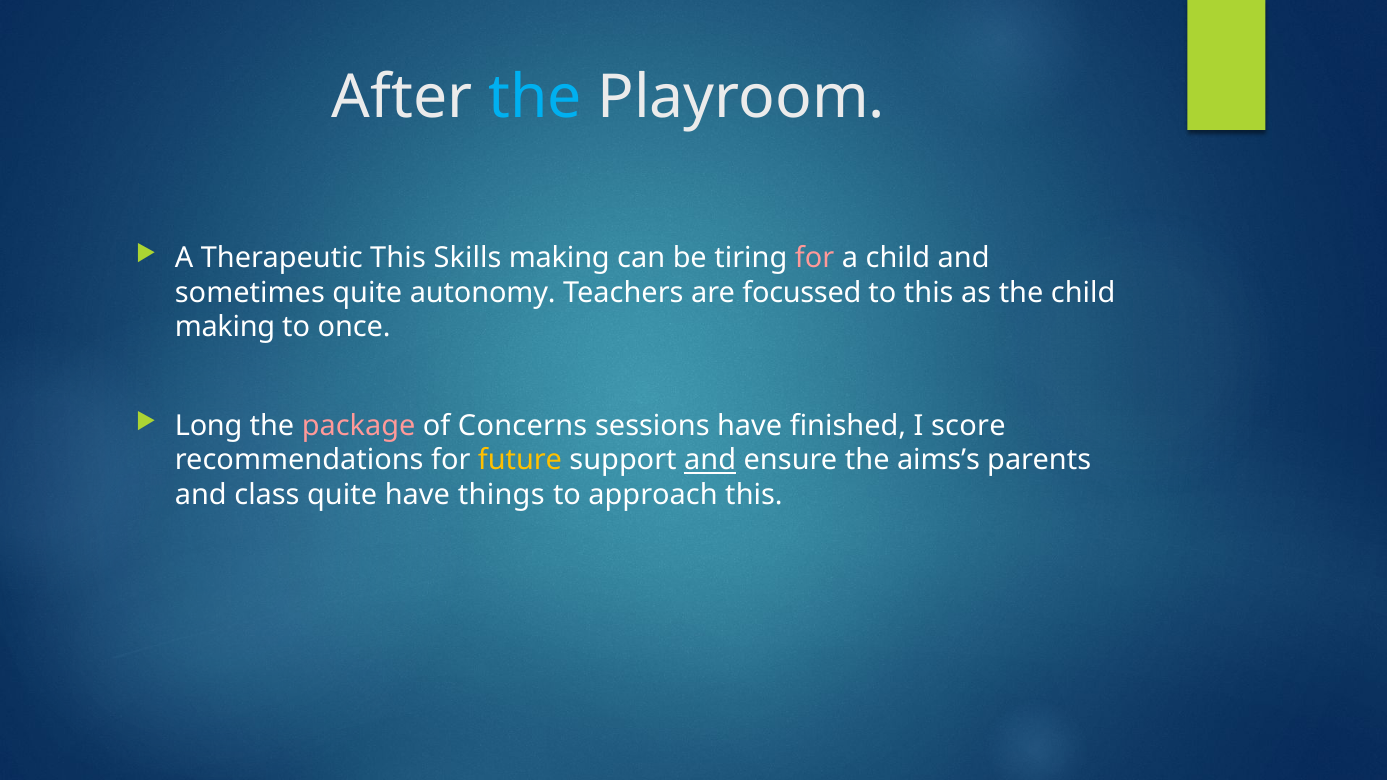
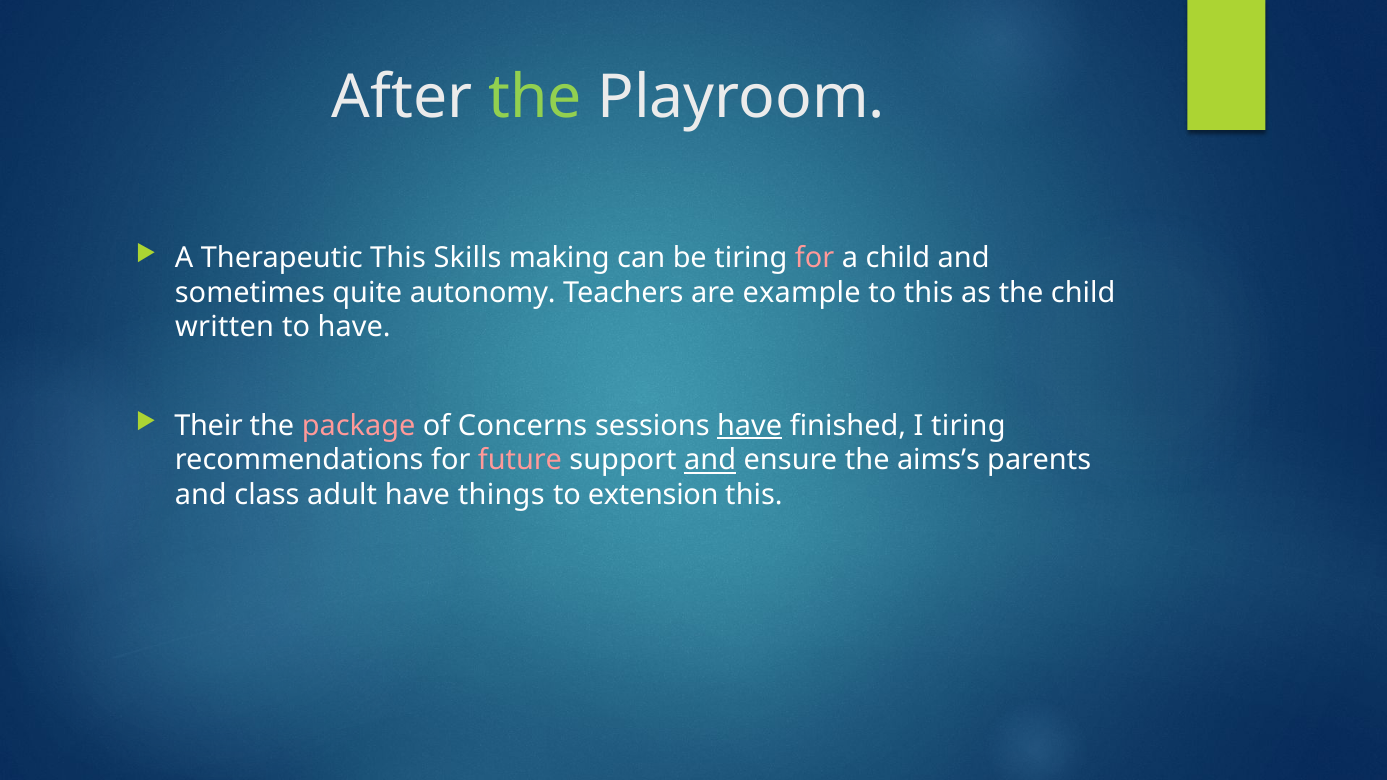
the at (535, 97) colour: light blue -> light green
focussed: focussed -> example
making at (225, 328): making -> written
to once: once -> have
Long: Long -> Their
have at (750, 426) underline: none -> present
I score: score -> tiring
future colour: yellow -> pink
class quite: quite -> adult
approach: approach -> extension
